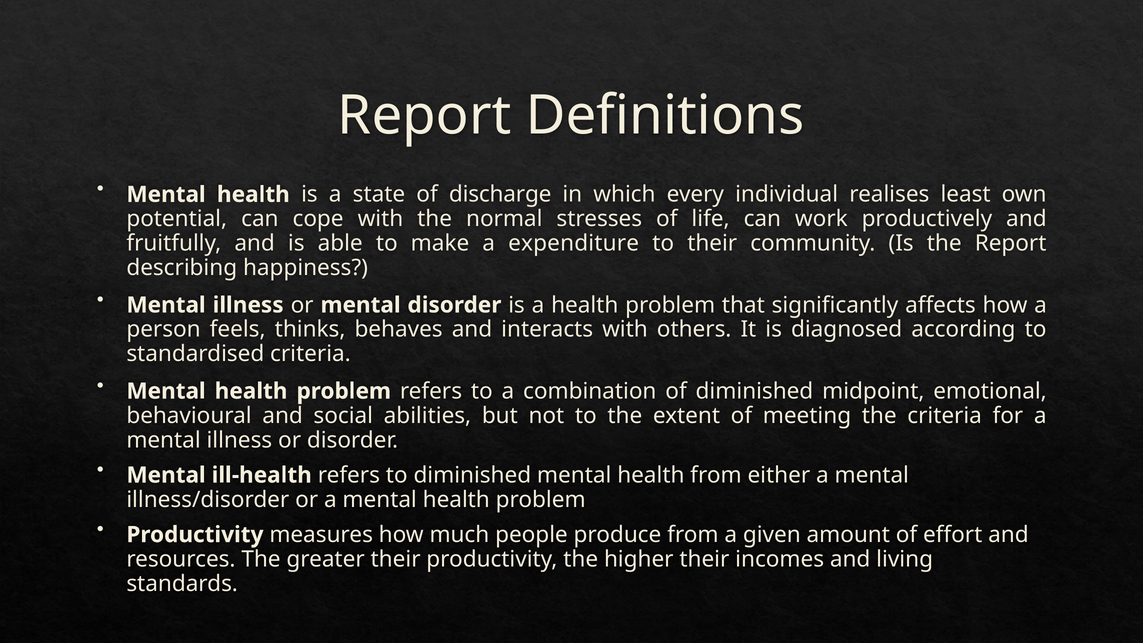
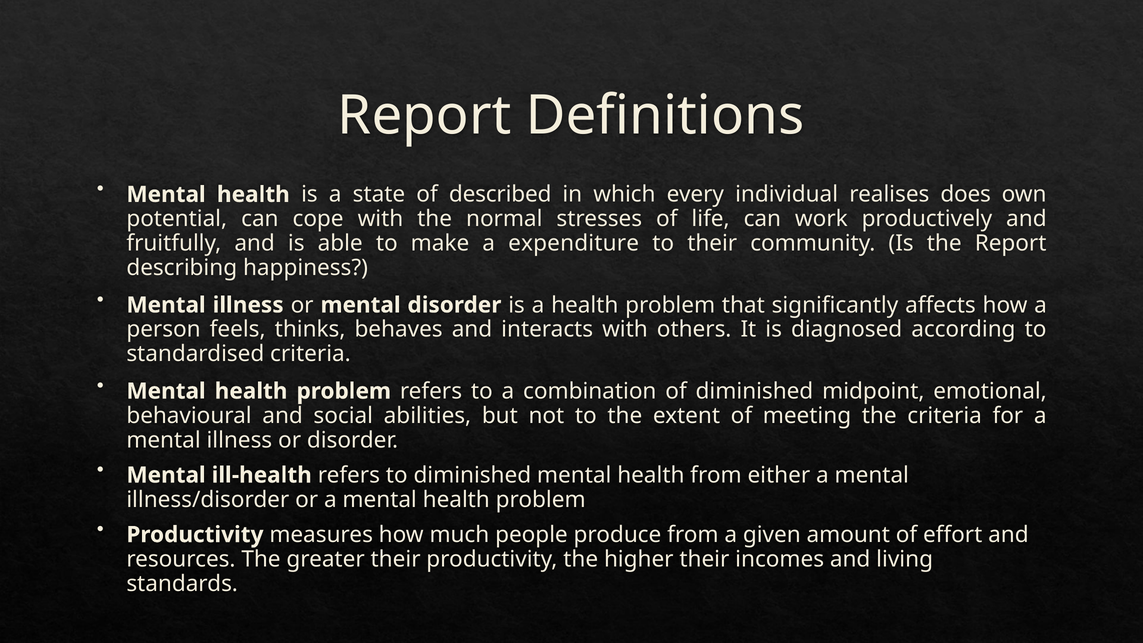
discharge: discharge -> described
least: least -> does
